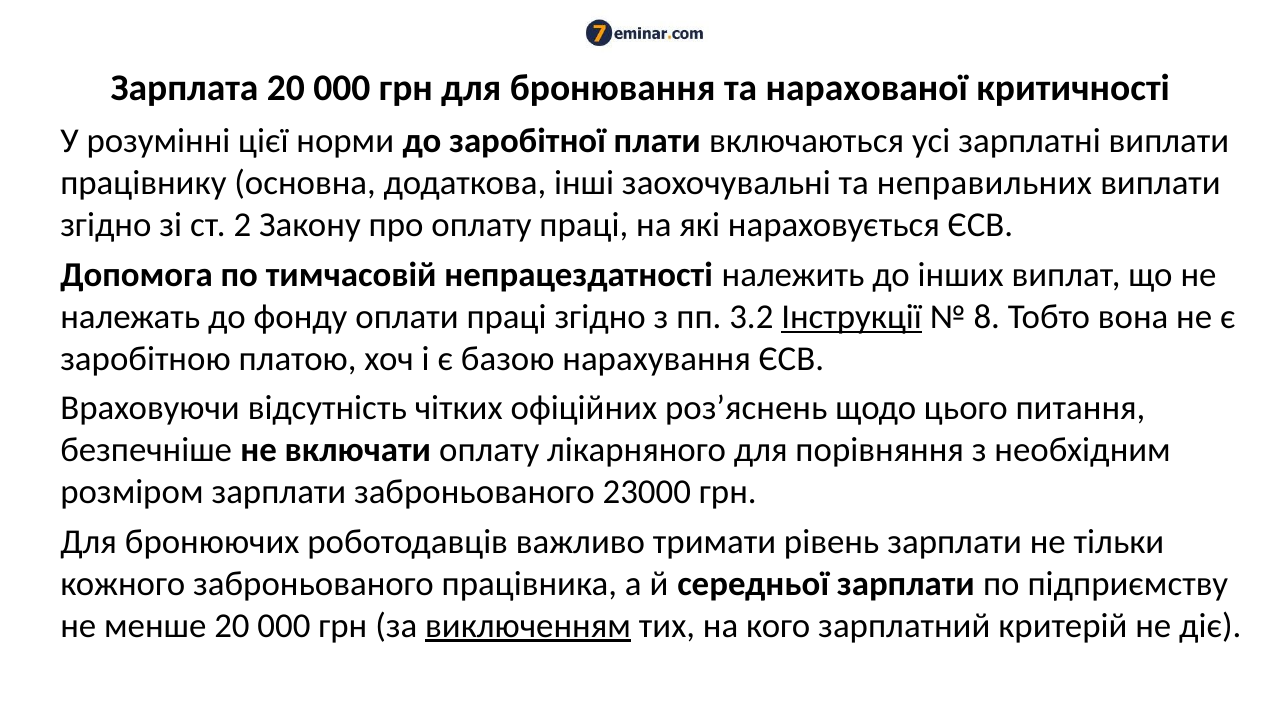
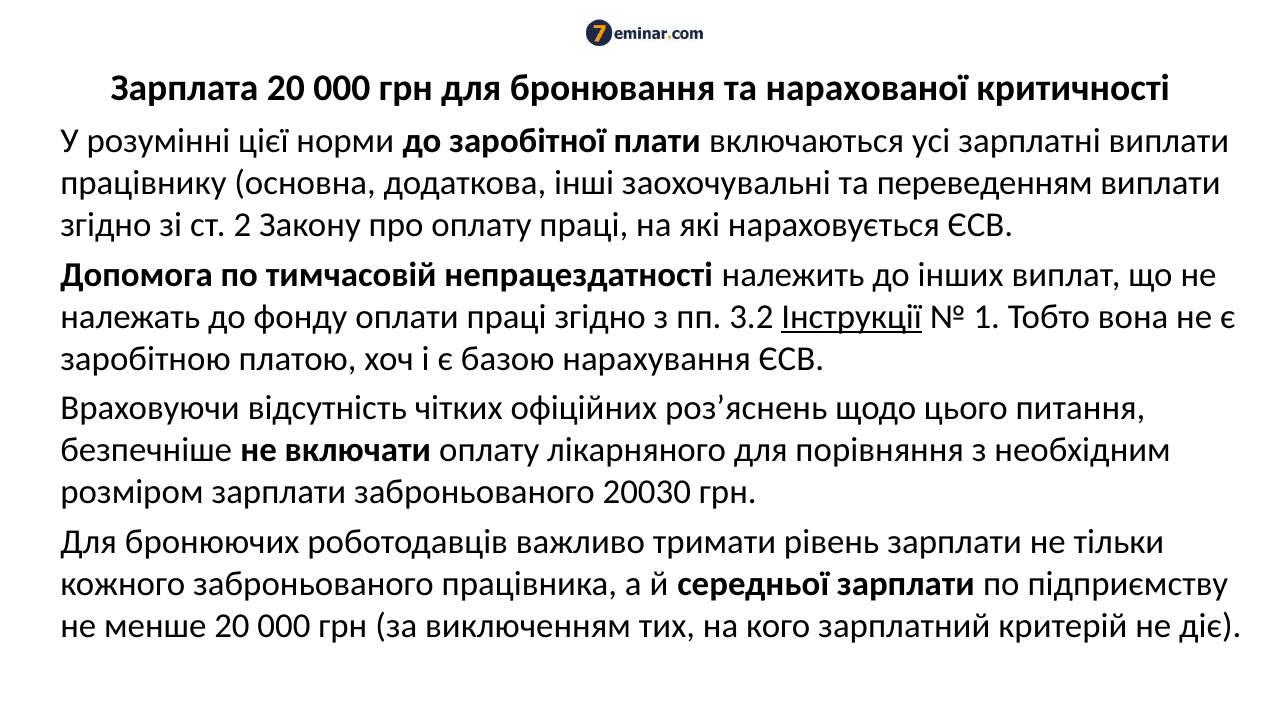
неправильних: неправильних -> переведенням
8: 8 -> 1
23000: 23000 -> 20030
виключенням underline: present -> none
